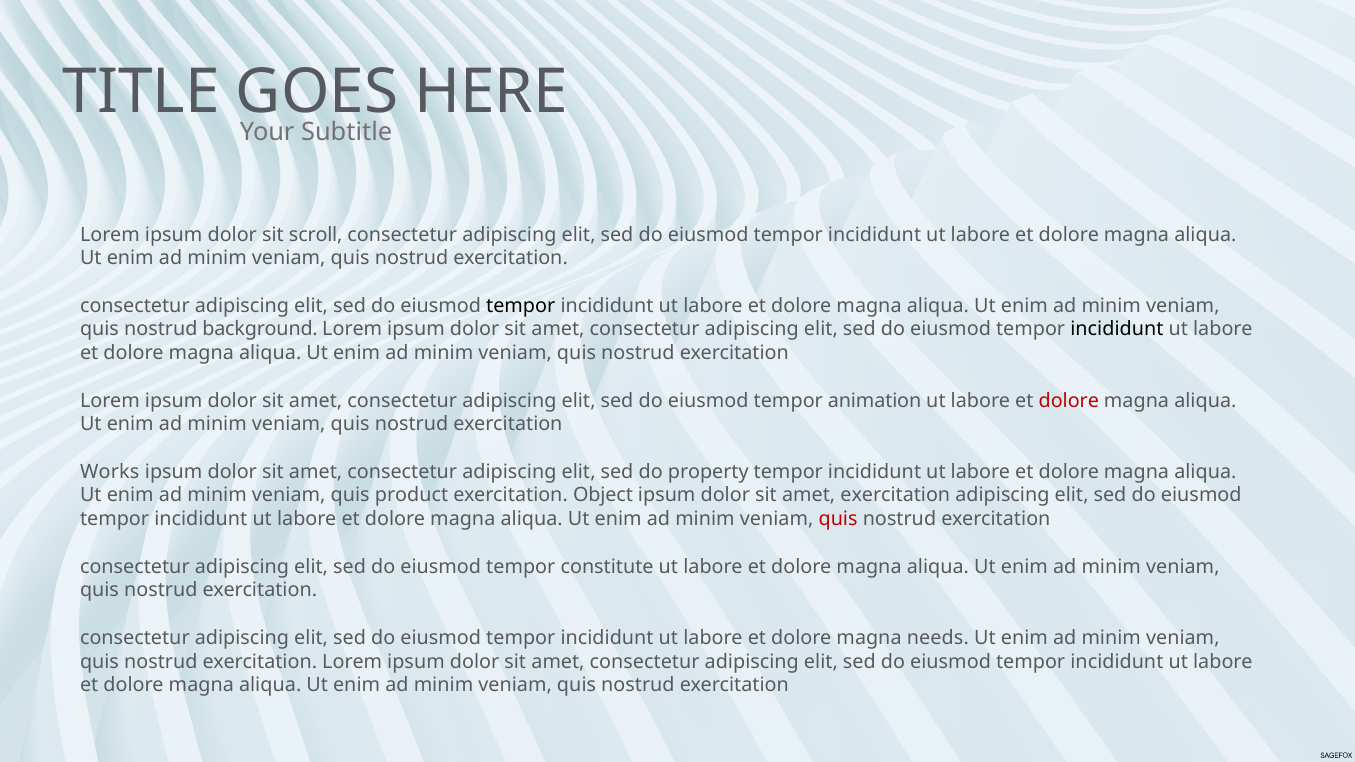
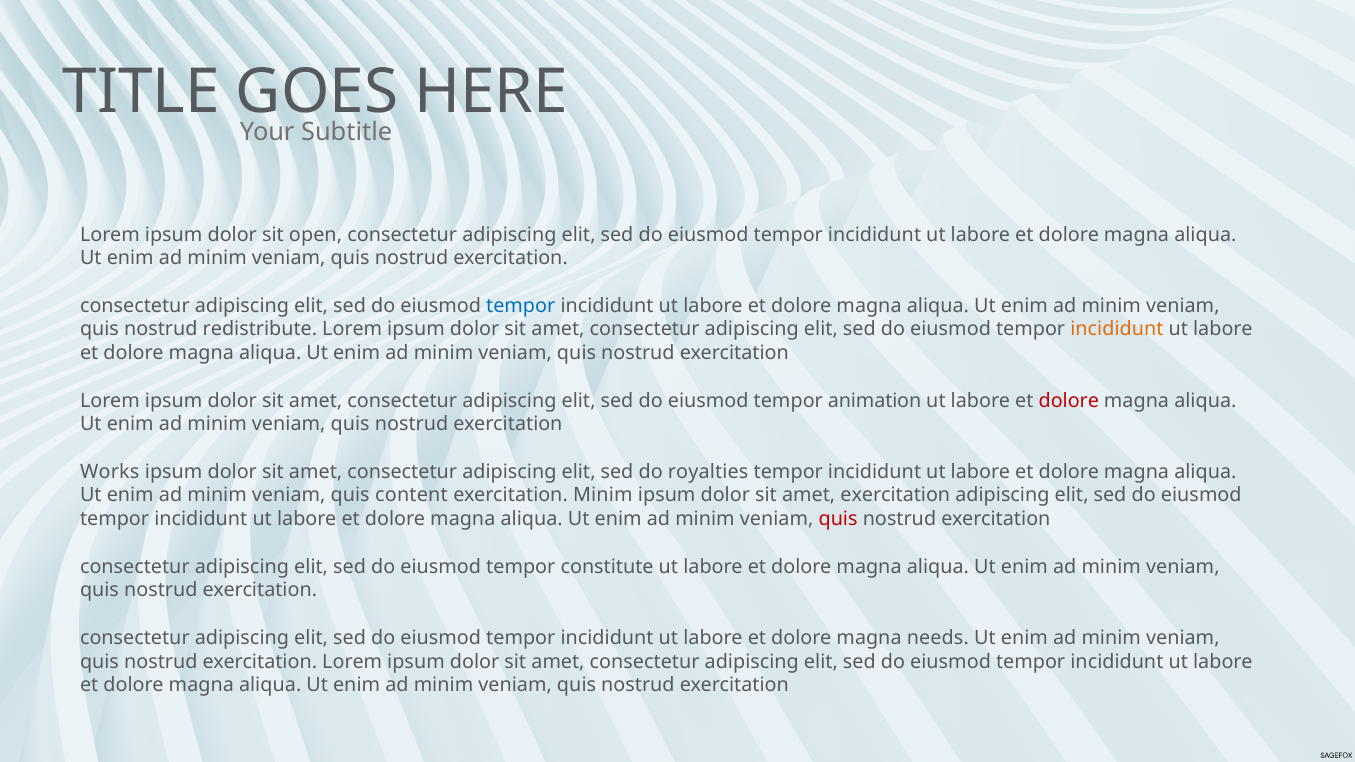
scroll: scroll -> open
tempor at (521, 306) colour: black -> blue
background: background -> redistribute
incididunt at (1117, 330) colour: black -> orange
property: property -> royalties
product: product -> content
exercitation Object: Object -> Minim
